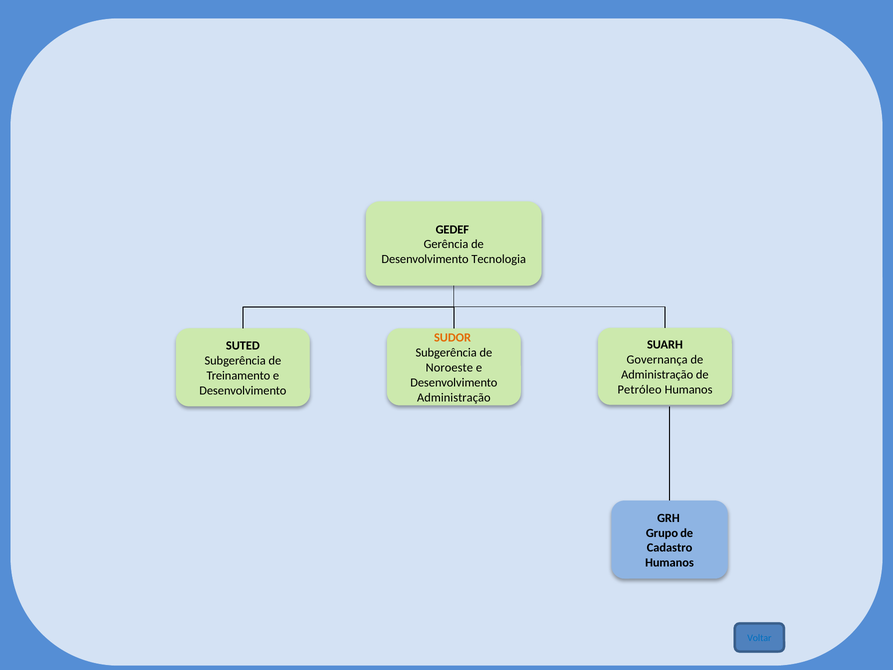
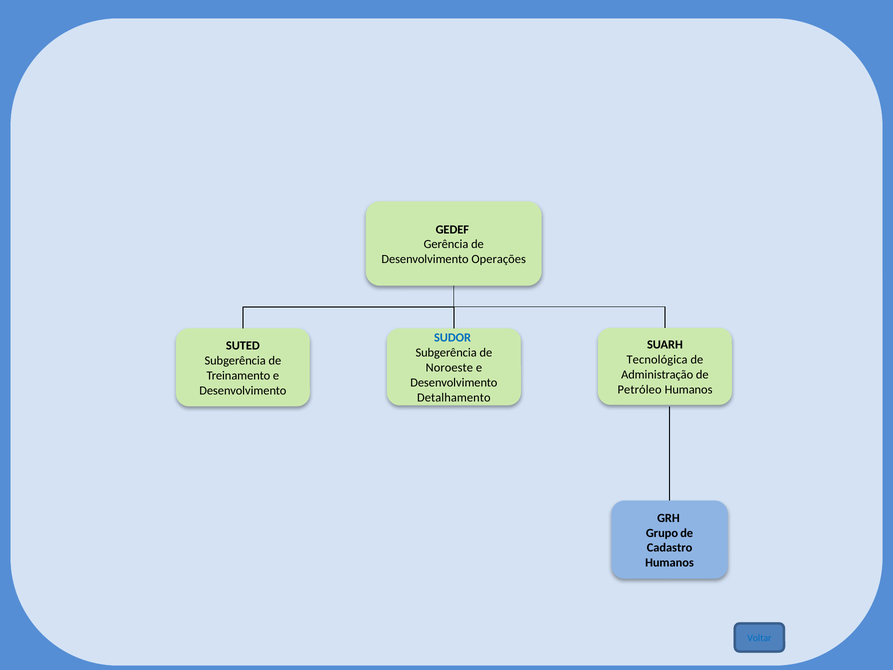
Tecnologia: Tecnologia -> Operações
SUDOR colour: orange -> blue
Governança: Governança -> Tecnológica
Administração at (454, 397): Administração -> Detalhamento
